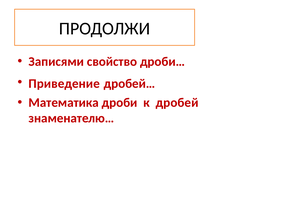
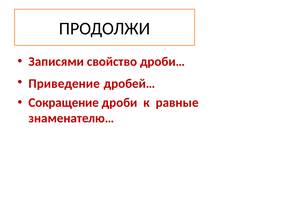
Математика: Математика -> Сокращение
дробей: дробей -> равные
